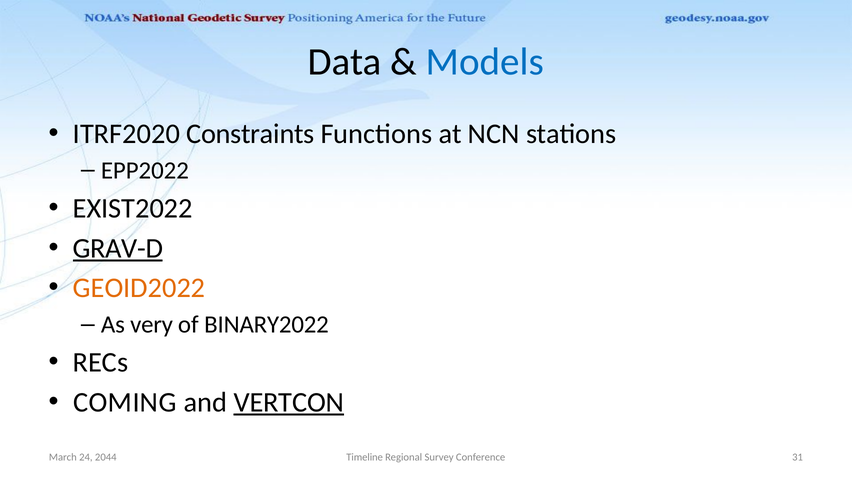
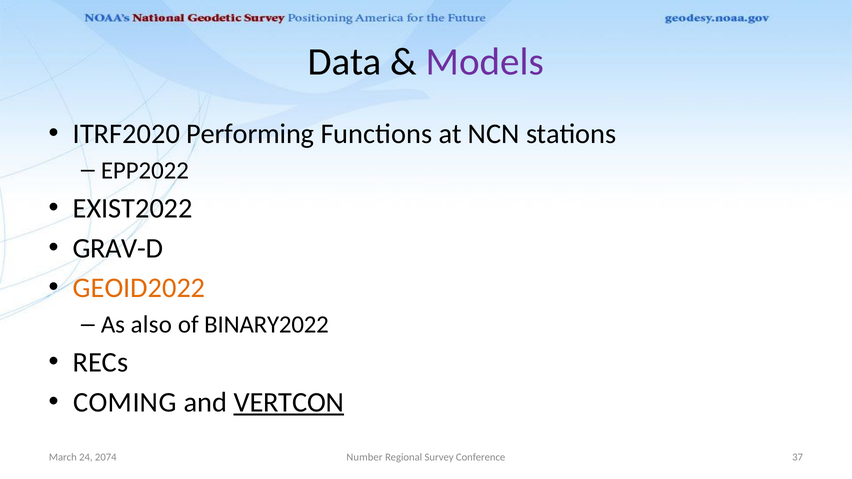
Models colour: blue -> purple
Constraints: Constraints -> Performing
GRAV-D underline: present -> none
very: very -> also
Timeline: Timeline -> Number
31: 31 -> 37
2044: 2044 -> 2074
